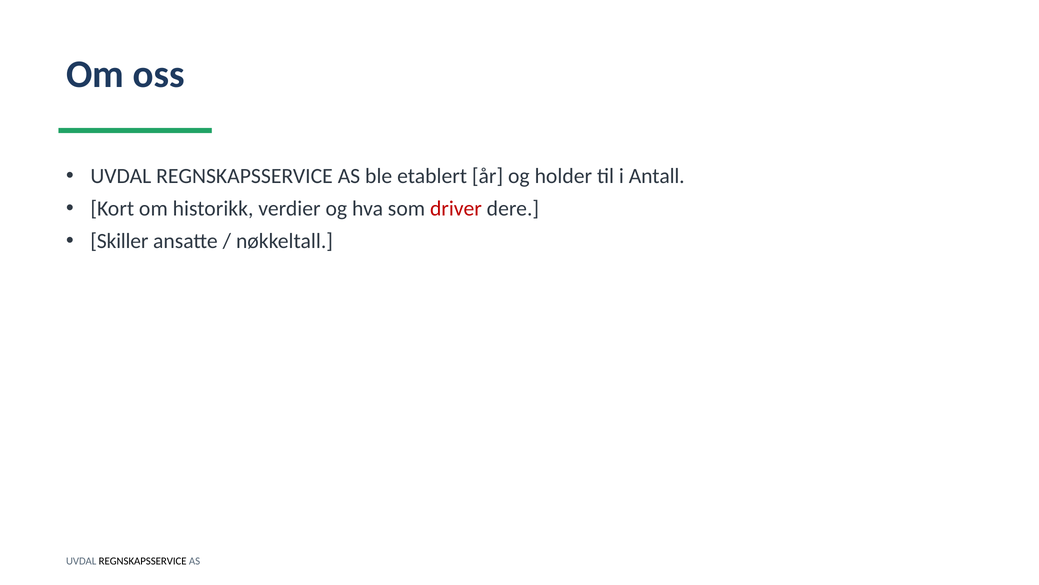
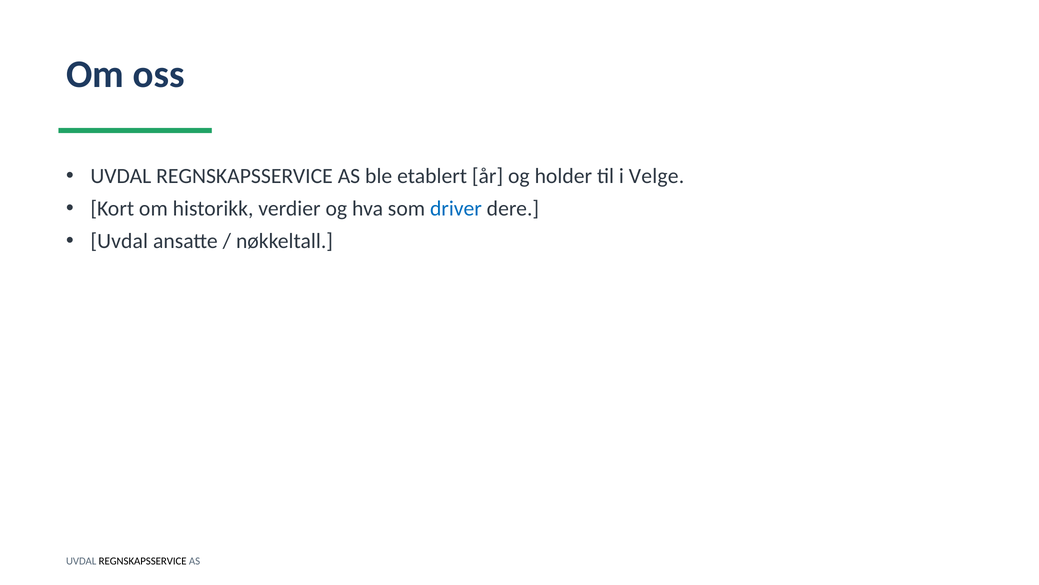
Antall: Antall -> Velge
driver colour: red -> blue
Skiller at (119, 241): Skiller -> Uvdal
